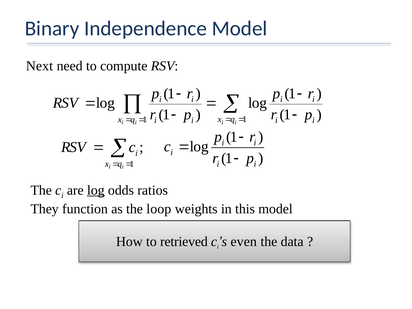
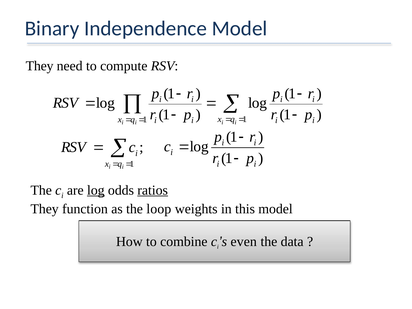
Next at (39, 66): Next -> They
ratios underline: none -> present
retrieved: retrieved -> combine
